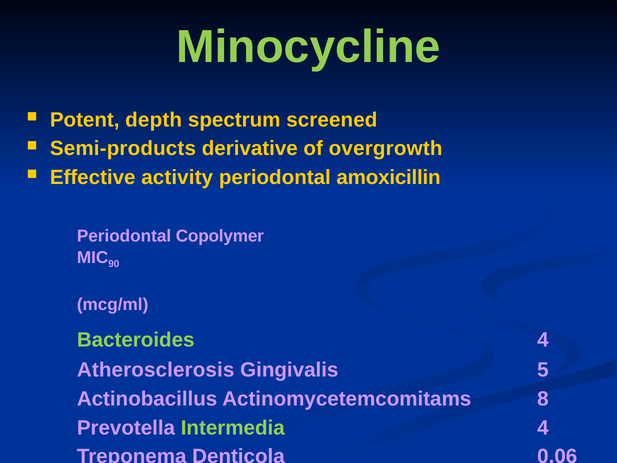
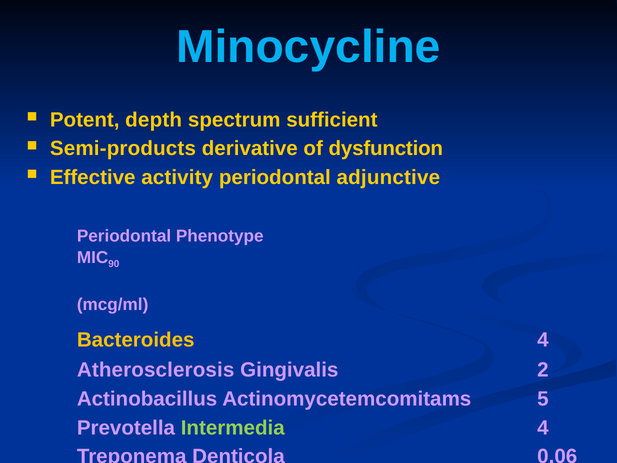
Minocycline colour: light green -> light blue
screened: screened -> sufficient
overgrowth: overgrowth -> dysfunction
amoxicillin: amoxicillin -> adjunctive
Copolymer: Copolymer -> Phenotype
Bacteroides colour: light green -> yellow
5: 5 -> 2
8: 8 -> 5
